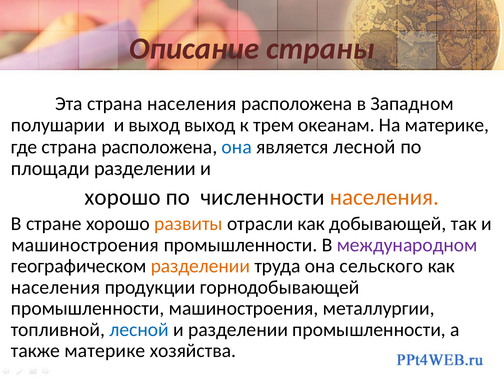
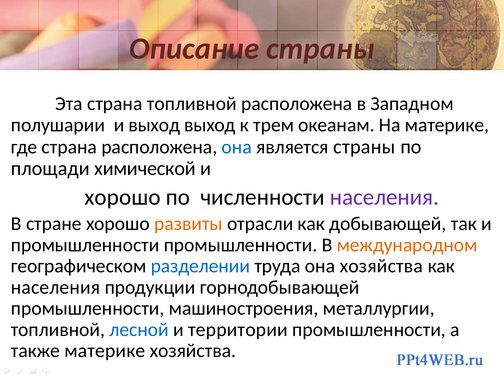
страна населения: населения -> топливной
является лесной: лесной -> страны
площади разделении: разделении -> химической
населения at (384, 197) colour: orange -> purple
машиностроения at (85, 245): машиностроения -> промышленности
международном colour: purple -> orange
разделении at (200, 266) colour: orange -> blue
она сельского: сельского -> хозяйства
и разделении: разделении -> территории
